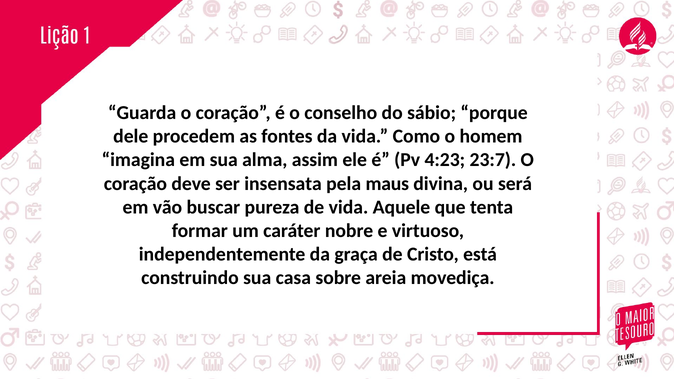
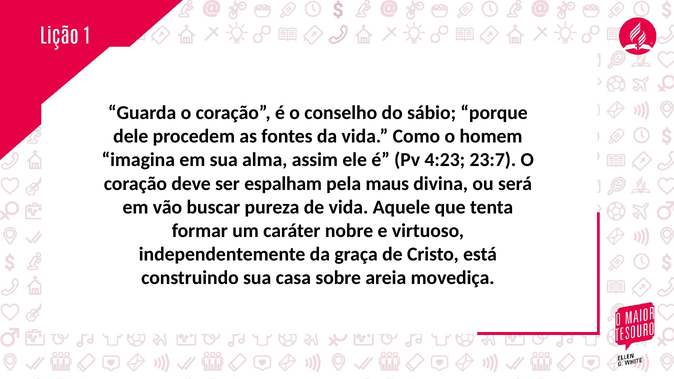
insensata: insensata -> espalham
